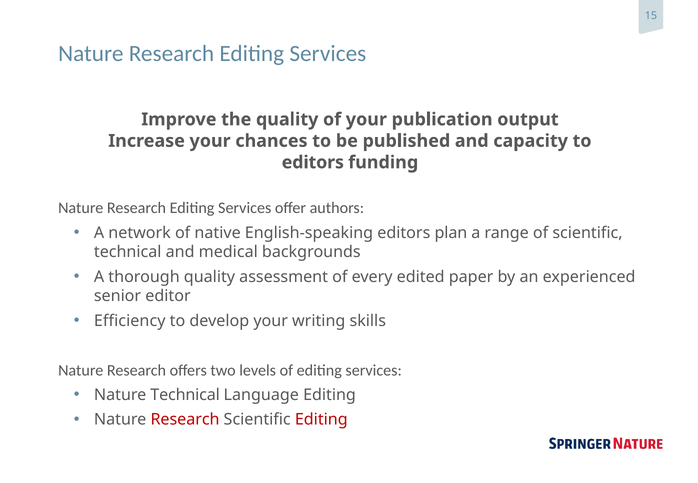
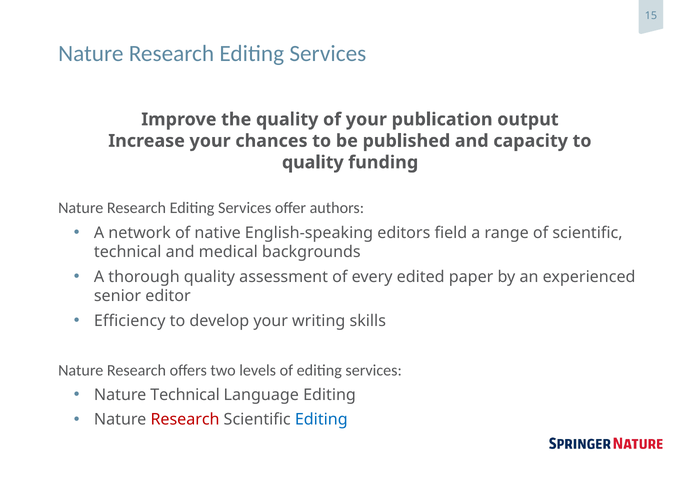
editors at (313, 162): editors -> quality
plan: plan -> field
Editing at (321, 420) colour: red -> blue
